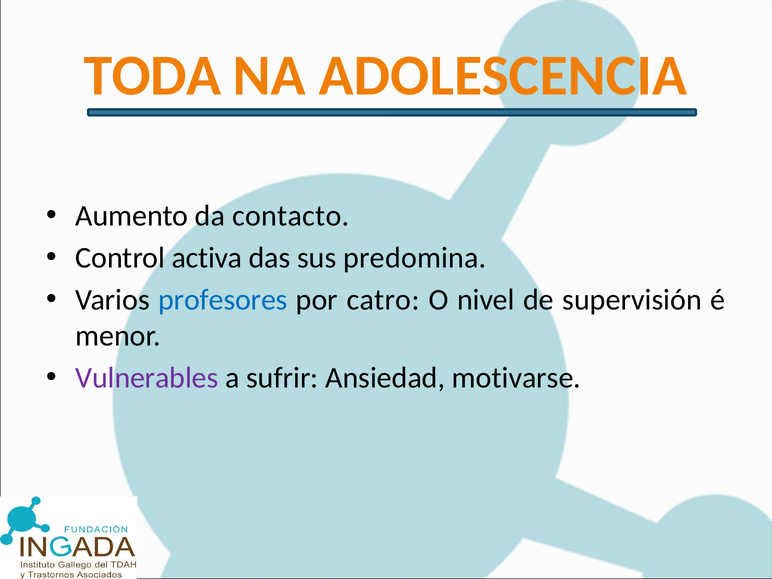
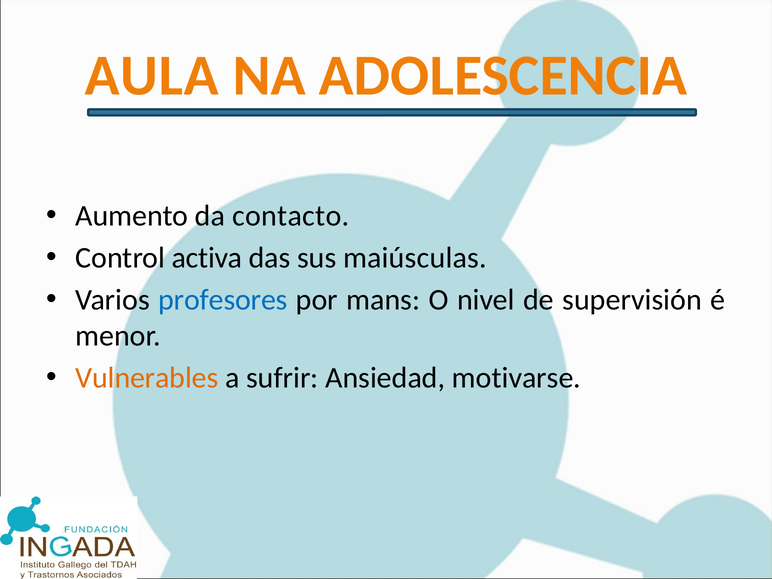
TODA: TODA -> AULA
predomina: predomina -> maiúsculas
catro: catro -> mans
Vulnerables colour: purple -> orange
